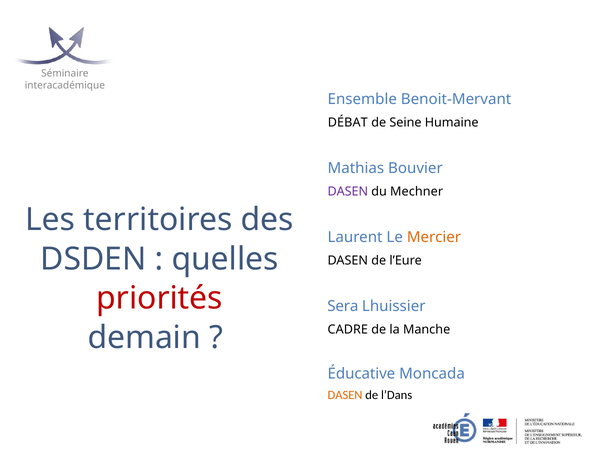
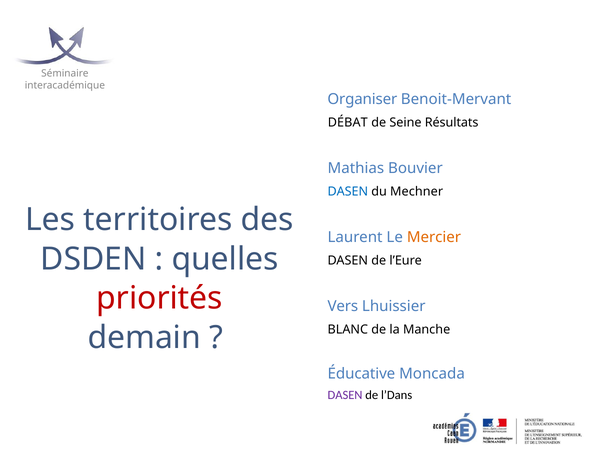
Ensemble: Ensemble -> Organiser
Humaine: Humaine -> Résultats
DASEN at (348, 191) colour: purple -> blue
Sera: Sera -> Vers
CADRE: CADRE -> BLANC
DASEN at (345, 395) colour: orange -> purple
